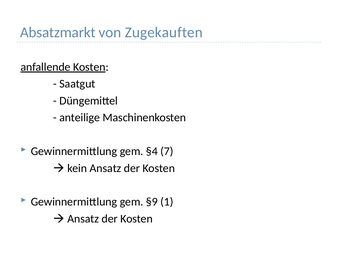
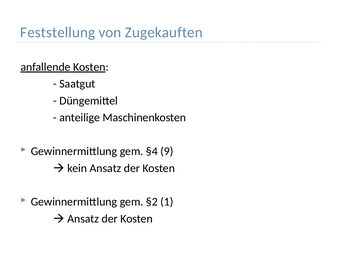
Absatzmarkt: Absatzmarkt -> Feststellung
7: 7 -> 9
§9: §9 -> §2
